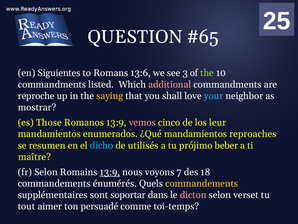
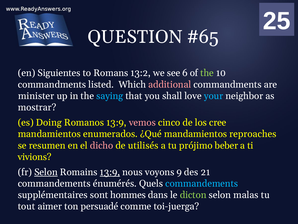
13:6: 13:6 -> 13:2
3: 3 -> 6
reproche: reproche -> minister
saying colour: yellow -> light blue
Those: Those -> Doing
leur: leur -> cree
dicho colour: light blue -> pink
maître: maître -> vivions
Selon at (46, 172) underline: none -> present
7: 7 -> 9
des 18: 18 -> 21
commandements at (202, 183) colour: yellow -> light blue
soportar: soportar -> hommes
dicton colour: pink -> light green
verset: verset -> malas
toi-temps: toi-temps -> toi-juerga
